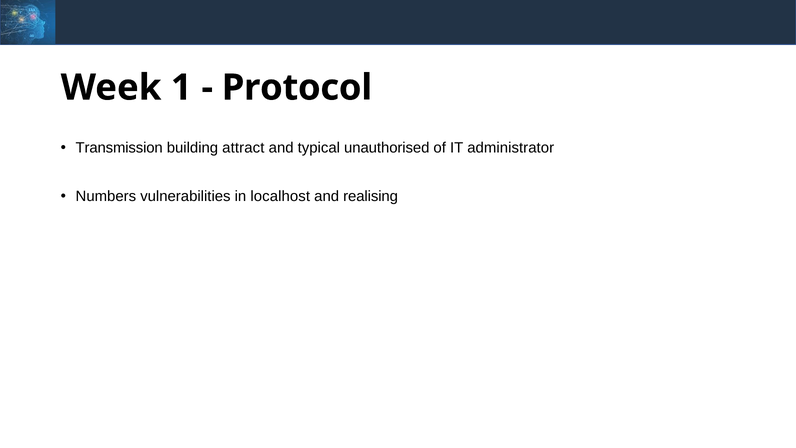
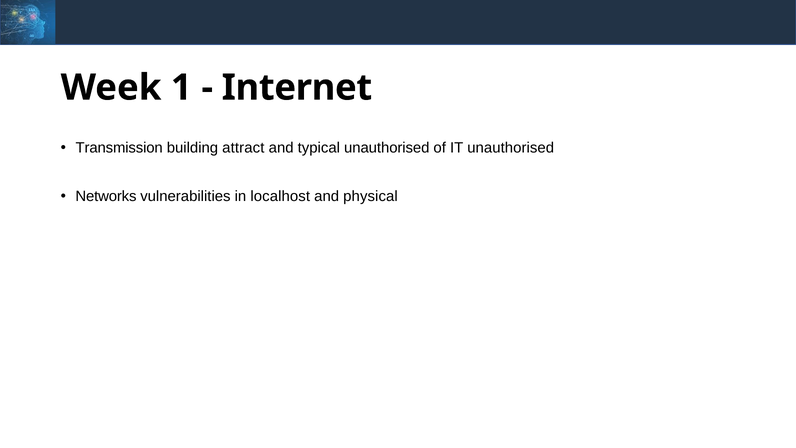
Protocol: Protocol -> Internet
IT administrator: administrator -> unauthorised
Numbers: Numbers -> Networks
realising: realising -> physical
